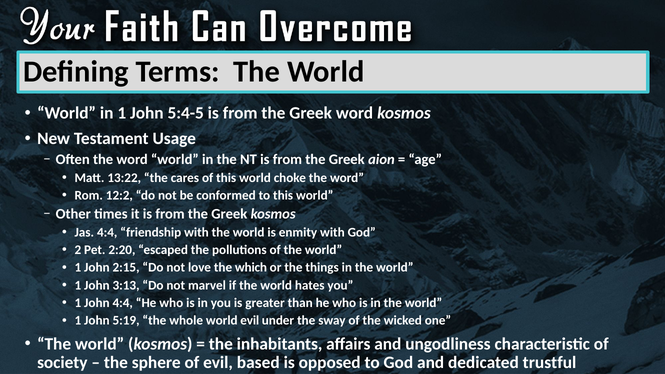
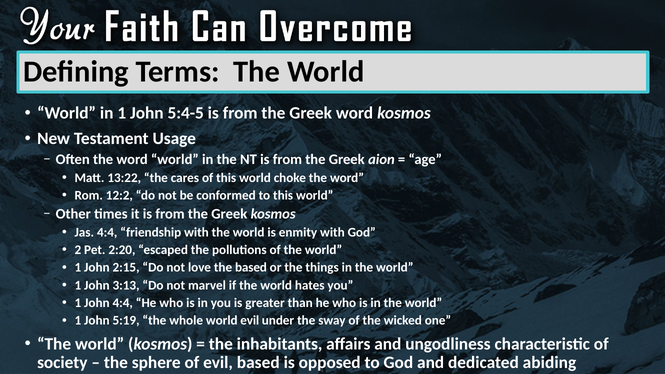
the which: which -> based
trustful: trustful -> abiding
